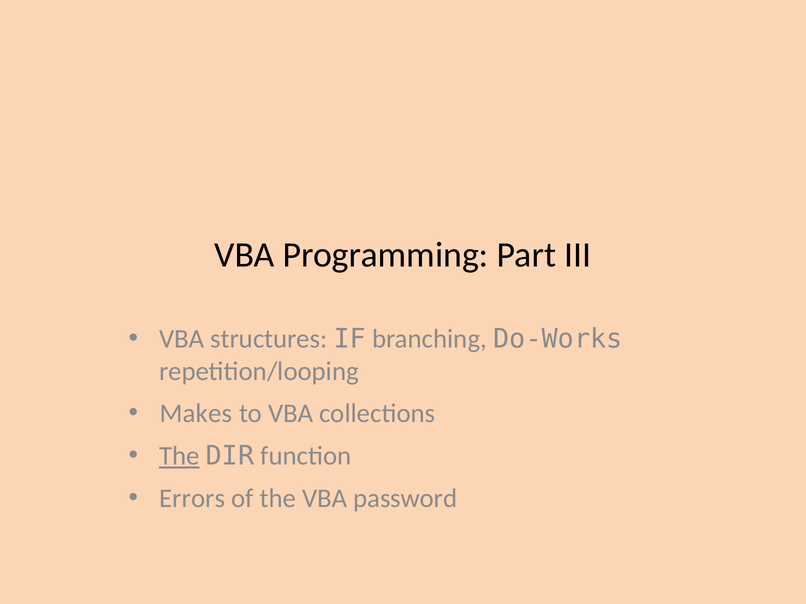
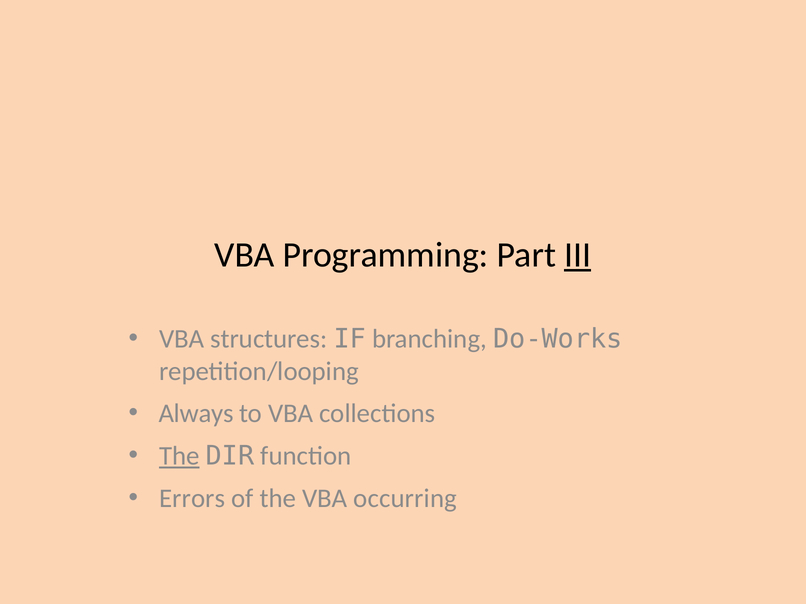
III underline: none -> present
Makes: Makes -> Always
password: password -> occurring
